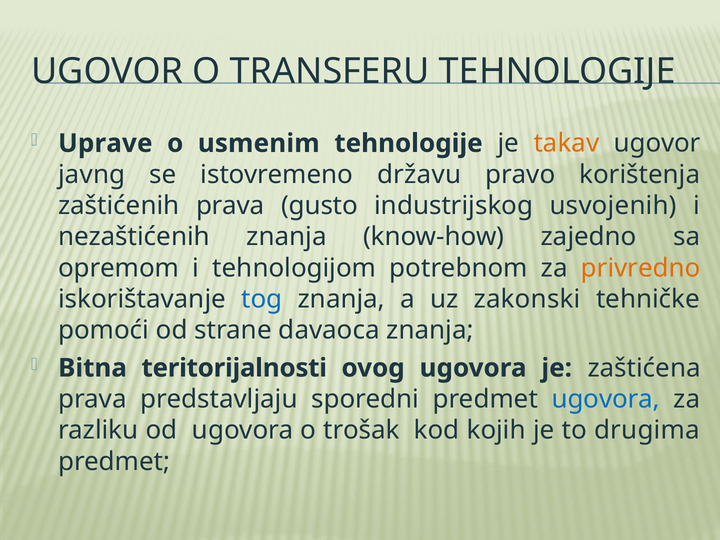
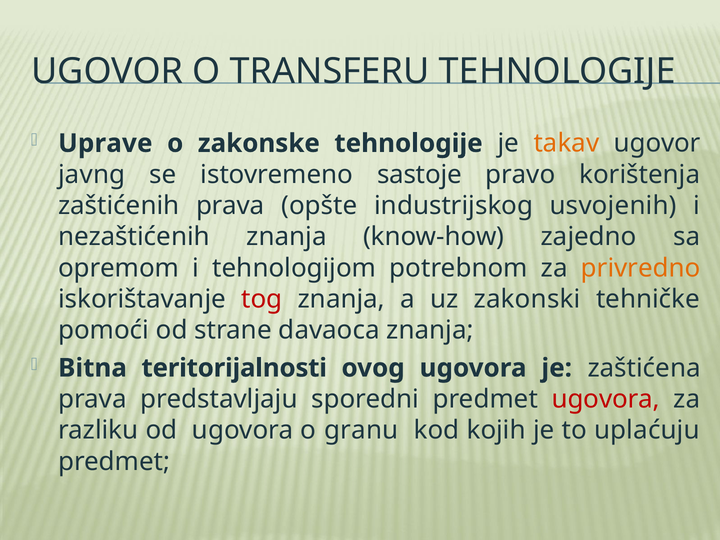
usmenim: usmenim -> zakonske
državu: državu -> sastoje
gusto: gusto -> opšte
tog colour: blue -> red
ugovora at (606, 399) colour: blue -> red
trošak: trošak -> granu
drugima: drugima -> uplaćuju
